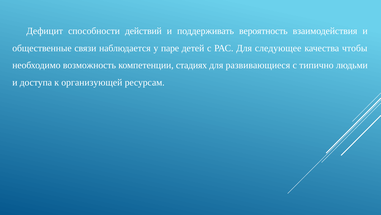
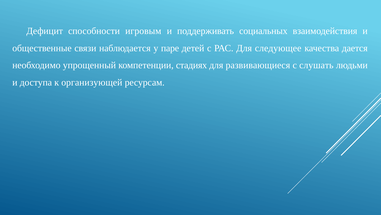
действий: действий -> игровым
вероятность: вероятность -> социальных
чтобы: чтобы -> дается
возможность: возможность -> упрощенный
типично: типично -> слушать
